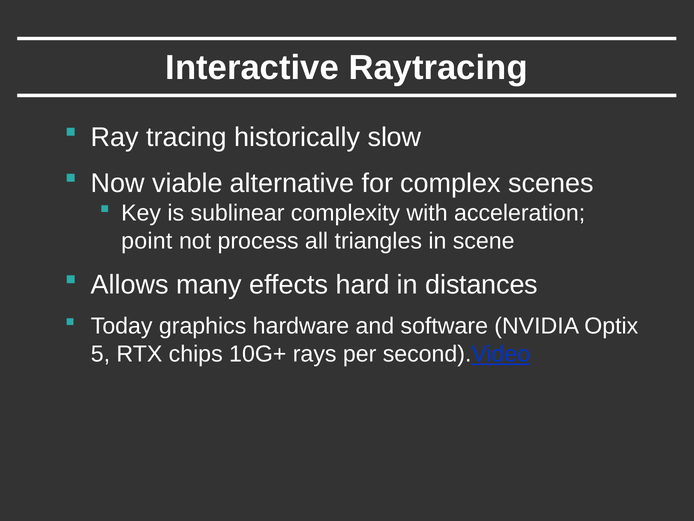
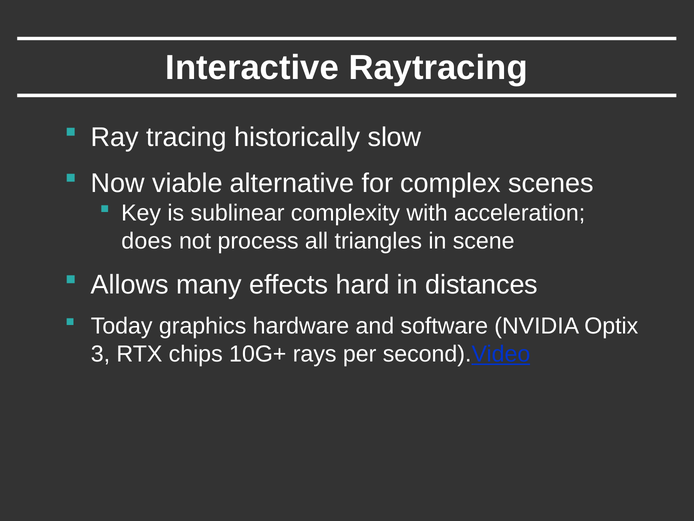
point: point -> does
5: 5 -> 3
